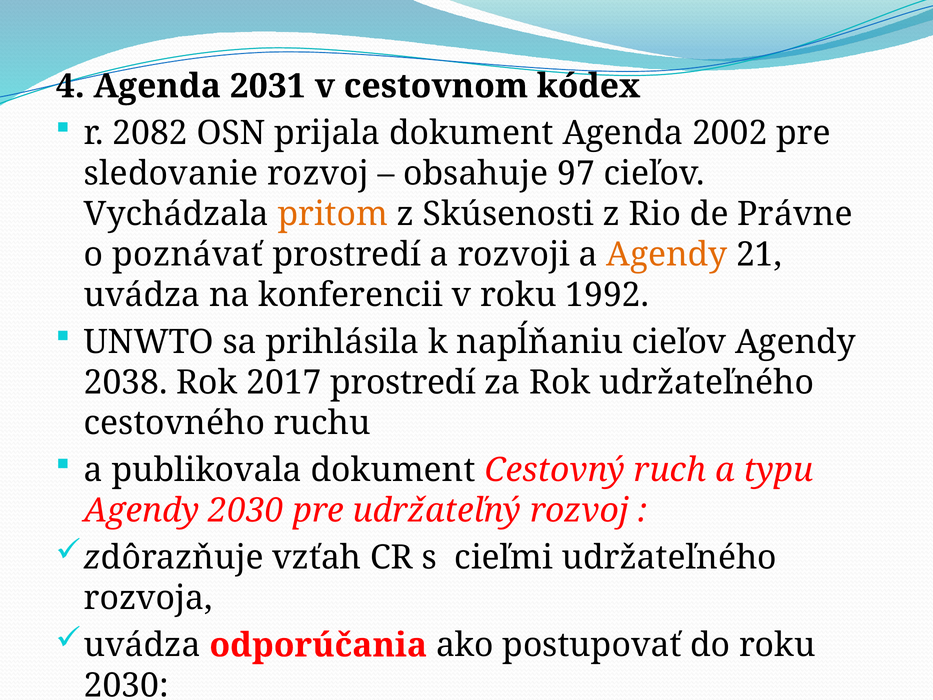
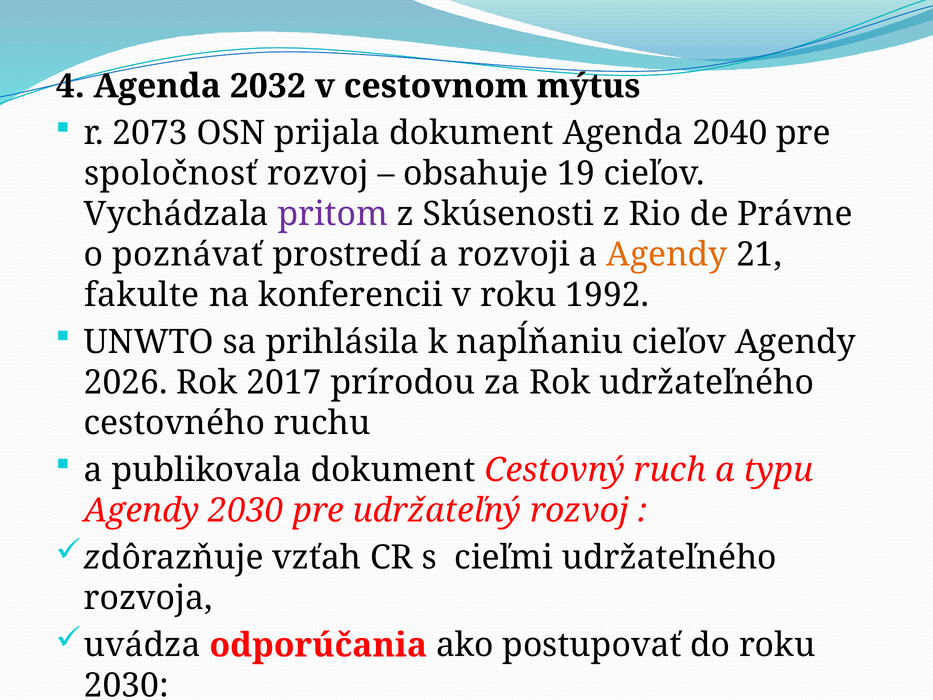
2031: 2031 -> 2032
kódex: kódex -> mýtus
2082: 2082 -> 2073
2002: 2002 -> 2040
sledovanie: sledovanie -> spoločnosť
97: 97 -> 19
pritom colour: orange -> purple
uvádza at (142, 295): uvádza -> fakulte
2038: 2038 -> 2026
2017 prostredí: prostredí -> prírodou
